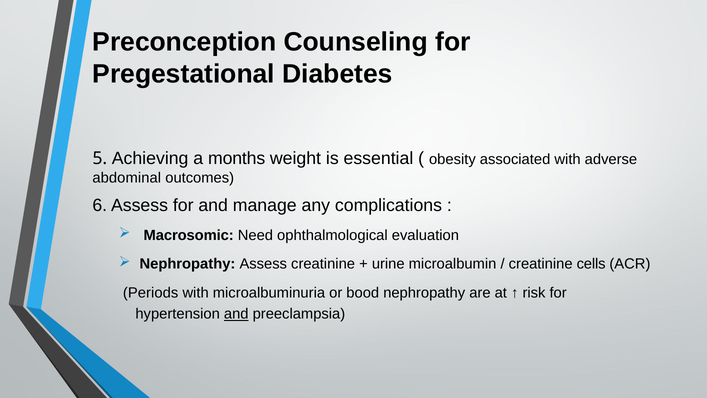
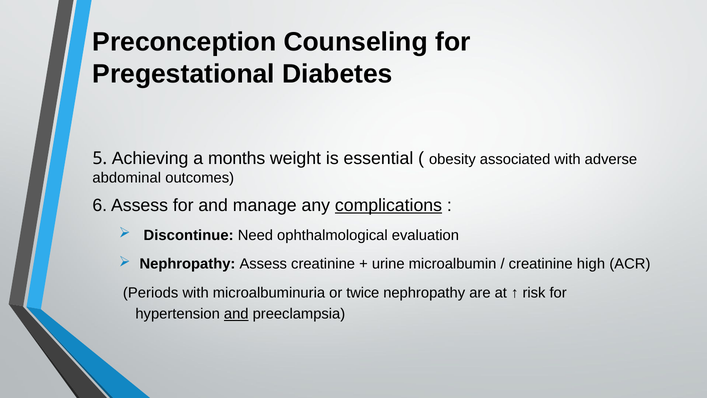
complications underline: none -> present
Macrosomic: Macrosomic -> Discontinue
cells: cells -> high
bood: bood -> twice
